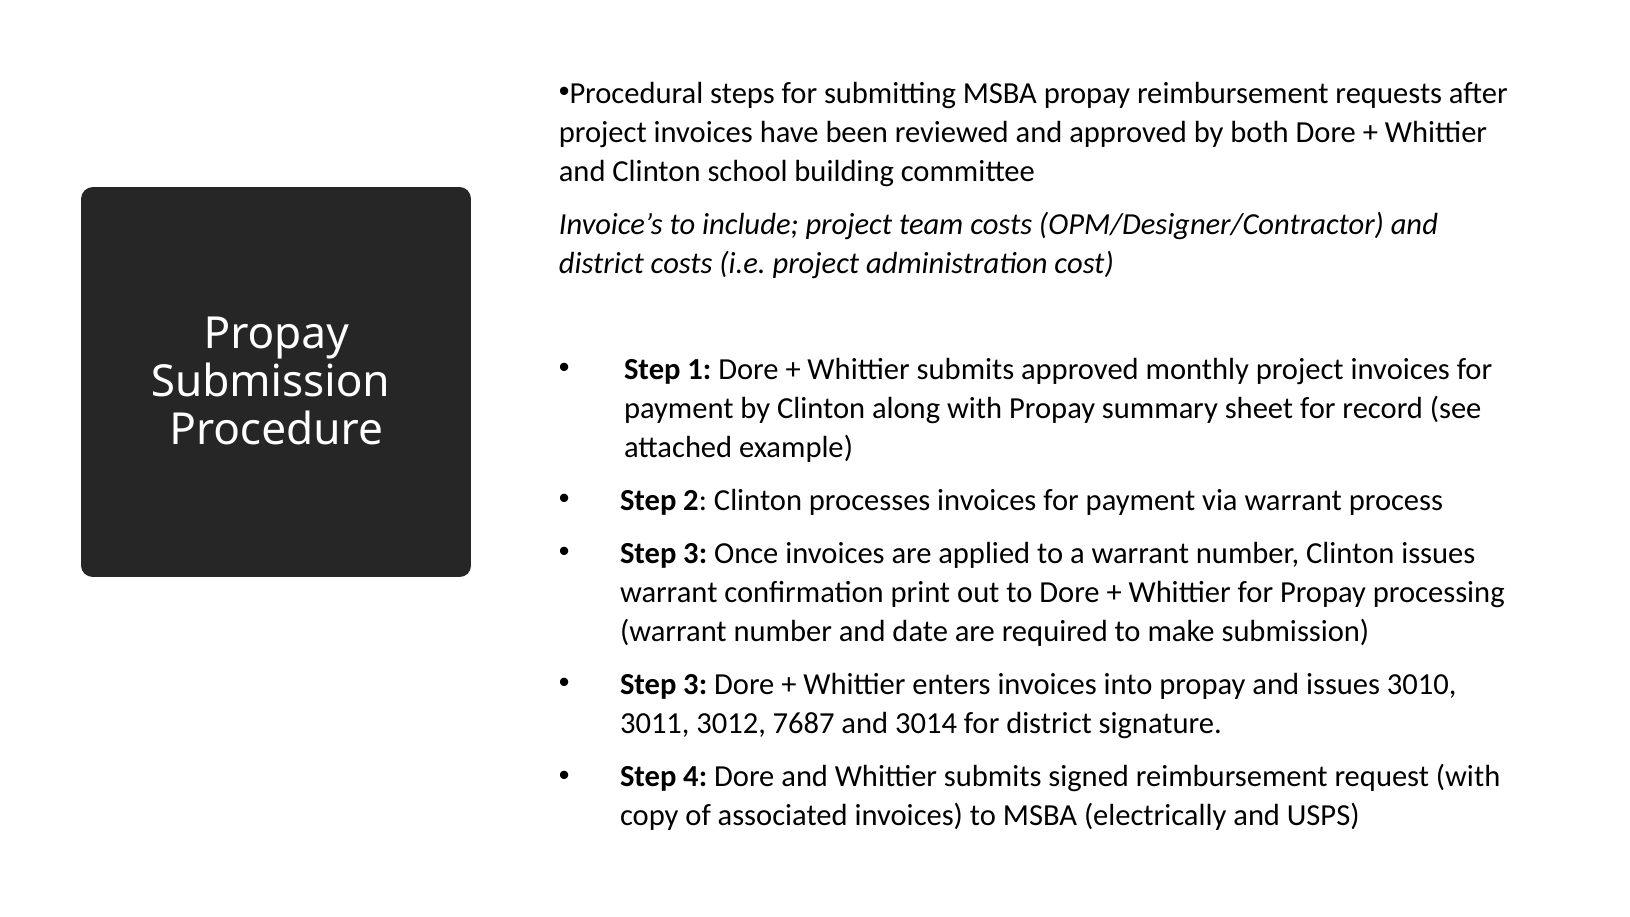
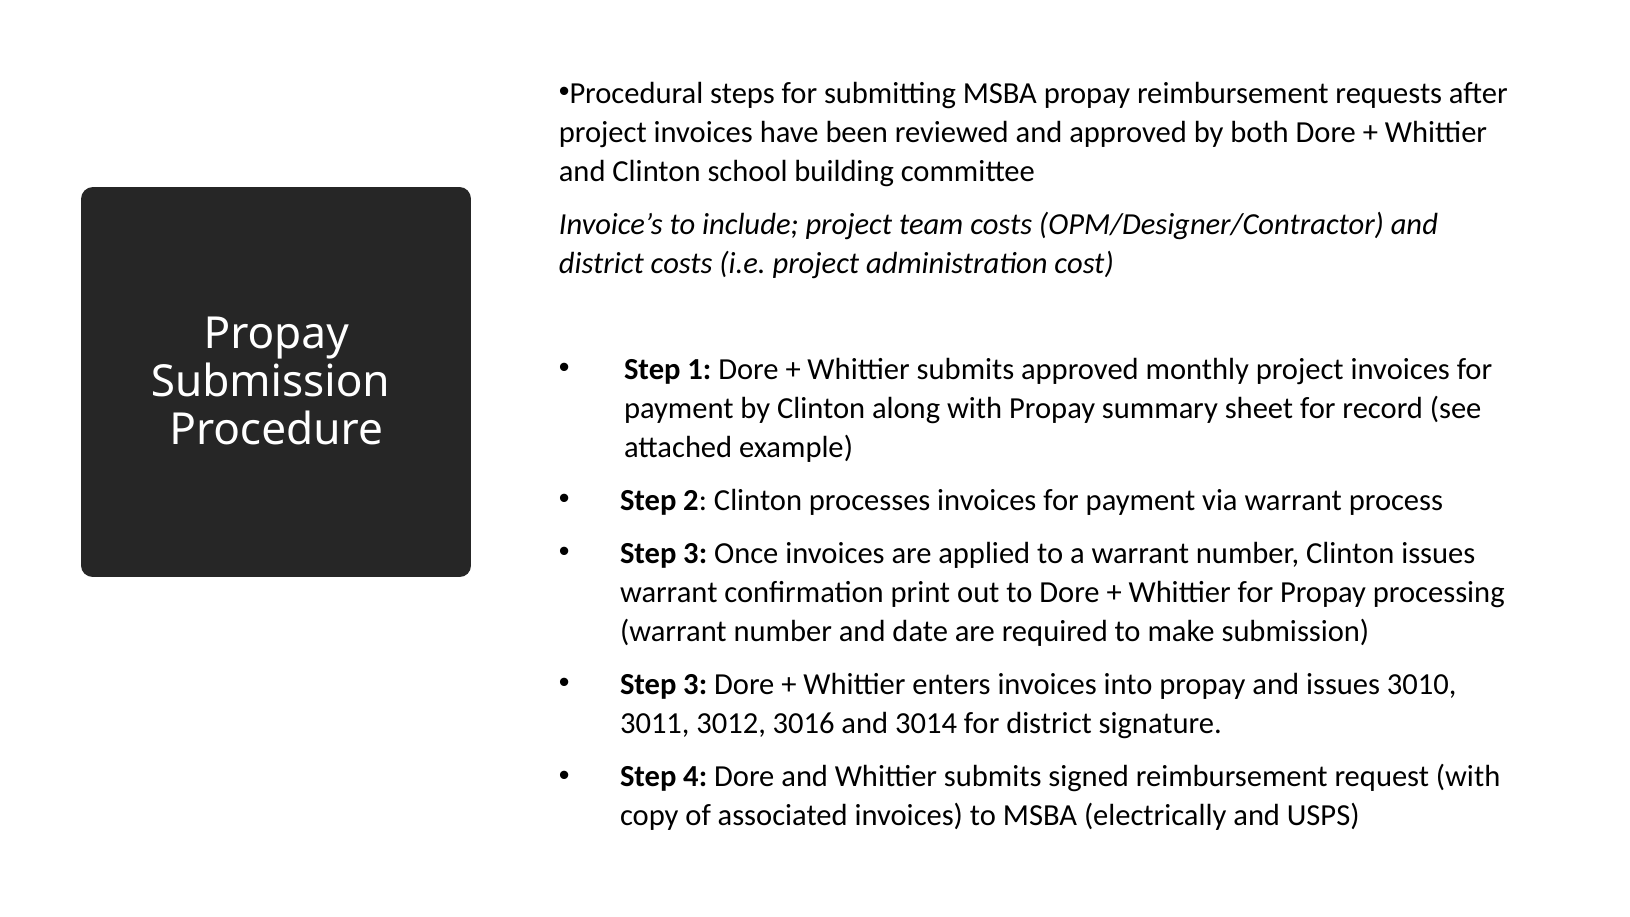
7687: 7687 -> 3016
